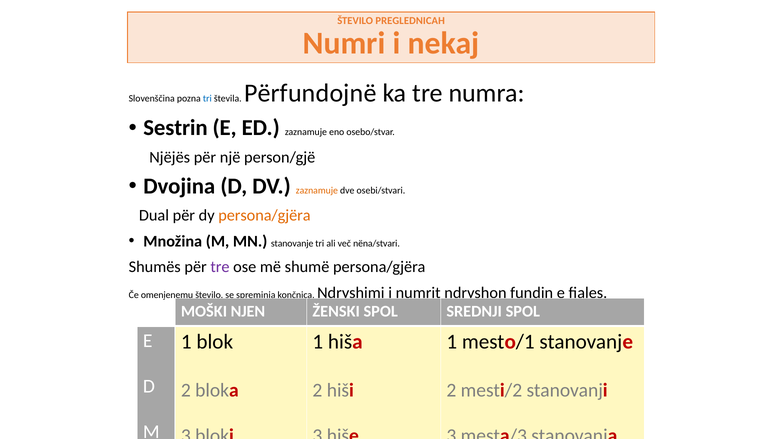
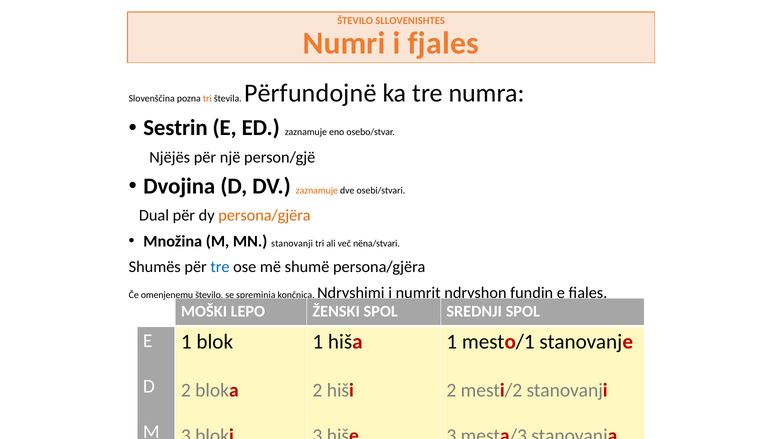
PREGLEDNICAH: PREGLEDNICAH -> SLLOVENISHTES
i nekaj: nekaj -> fjales
tri at (207, 99) colour: blue -> orange
MN stanovanje: stanovanje -> stanovanji
tre at (220, 267) colour: purple -> blue
NJEN: NJEN -> LEPO
